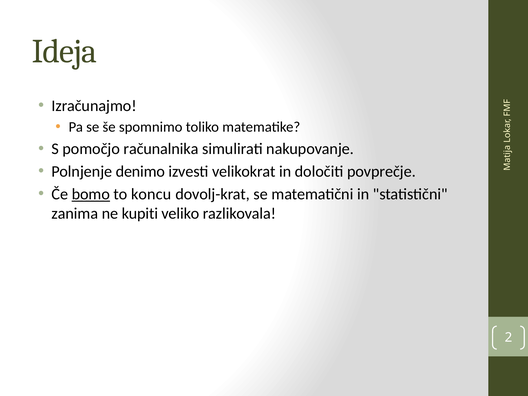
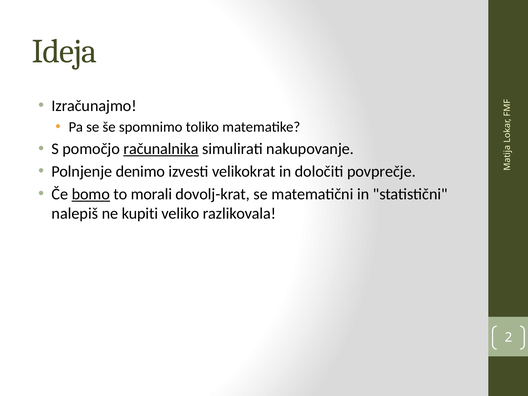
računalnika underline: none -> present
koncu: koncu -> morali
zanima: zanima -> nalepiš
